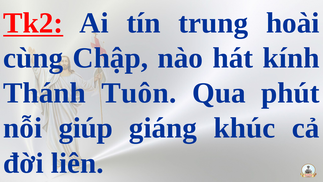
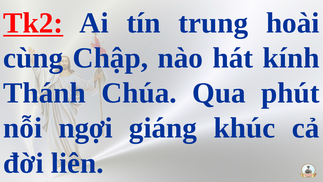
Tuôn: Tuôn -> Chúa
giúp: giúp -> ngợi
